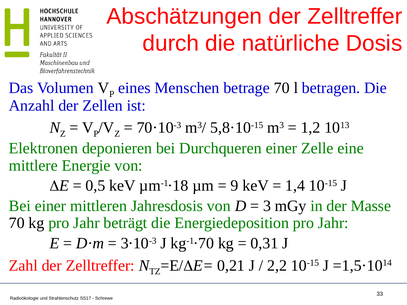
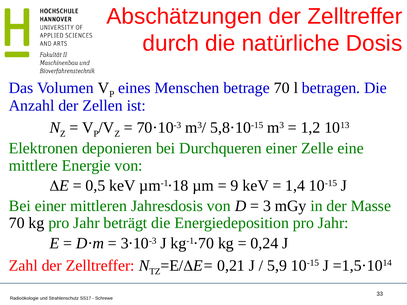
0,31: 0,31 -> 0,24
2,2: 2,2 -> 5,9
